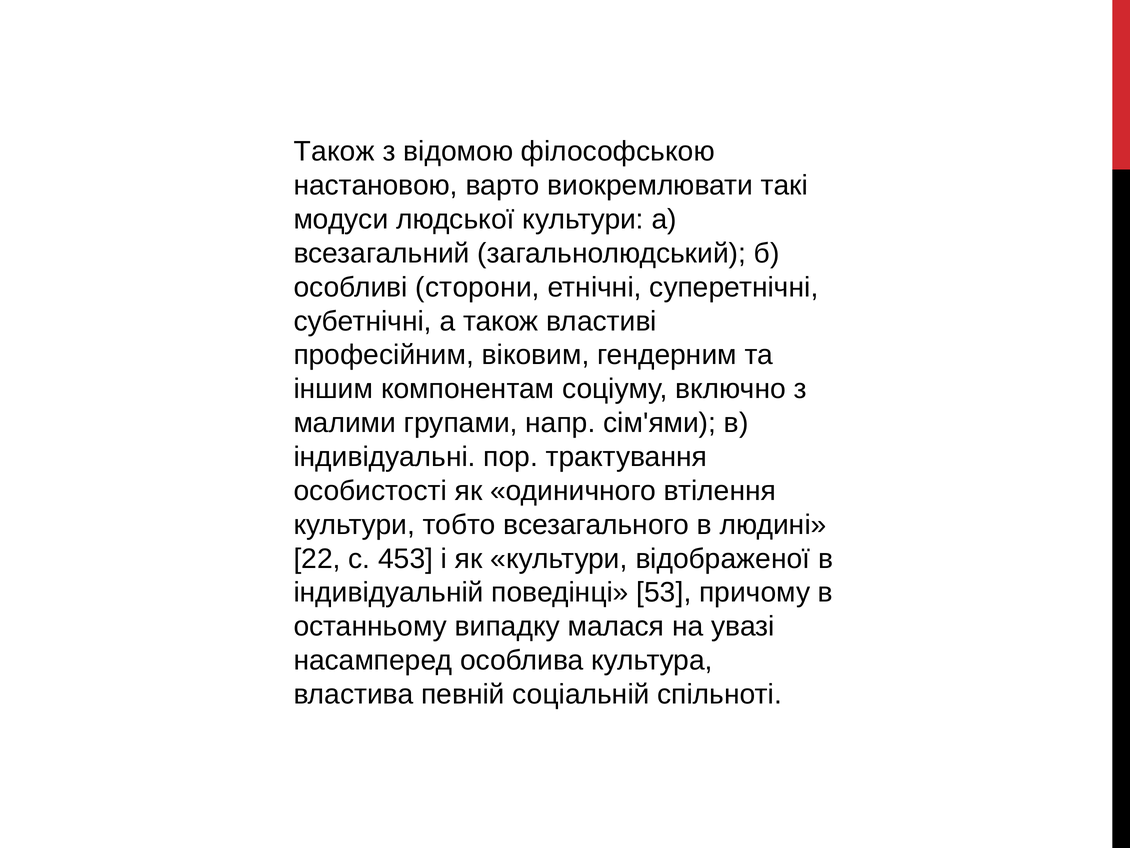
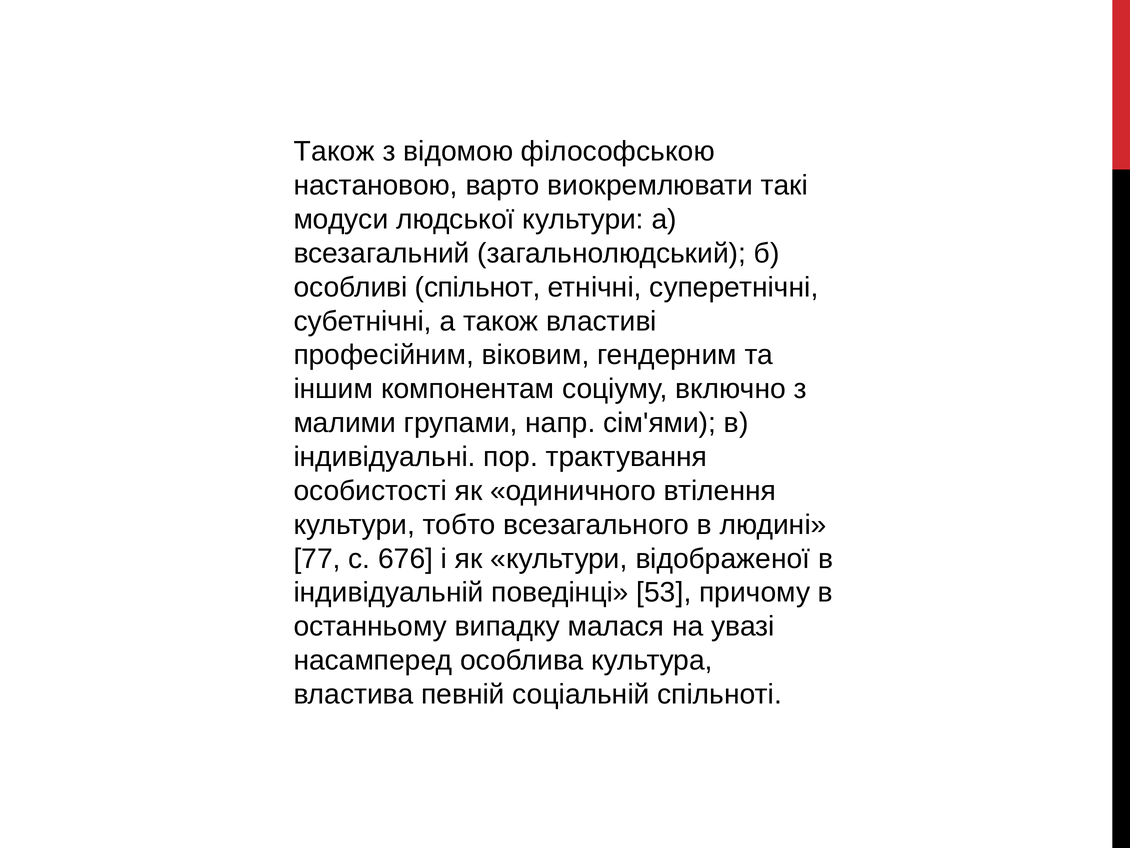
сторони: сторони -> спільнот
22: 22 -> 77
453: 453 -> 676
